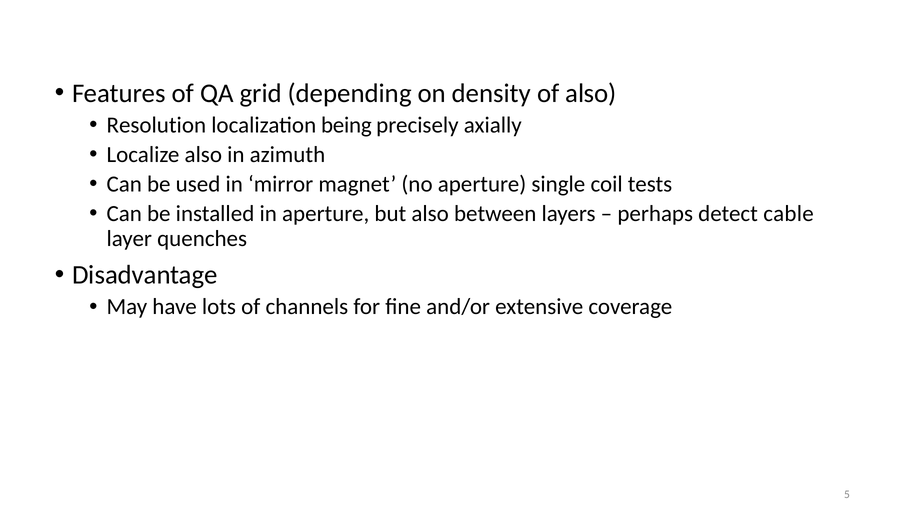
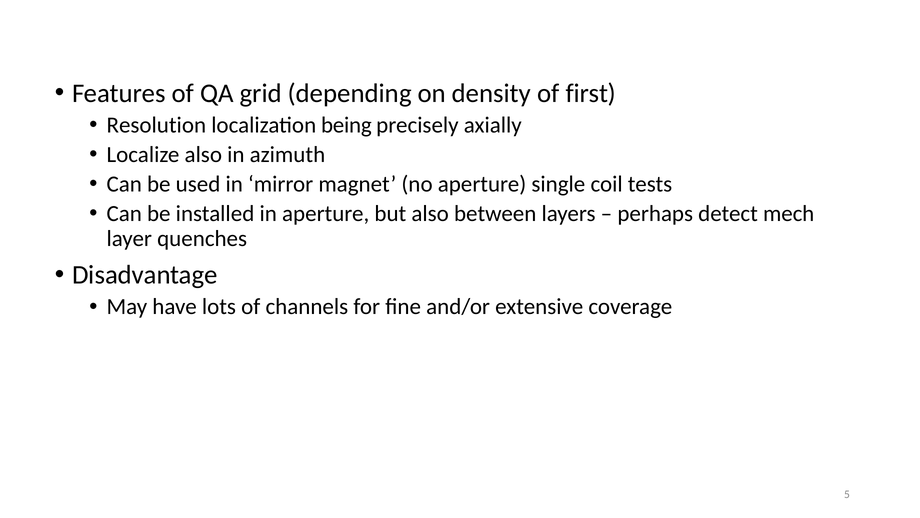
of also: also -> first
cable: cable -> mech
